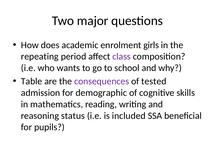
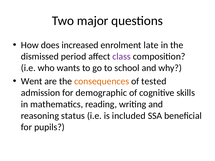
academic: academic -> increased
girls: girls -> late
repeating: repeating -> dismissed
Table: Table -> Went
consequences colour: purple -> orange
